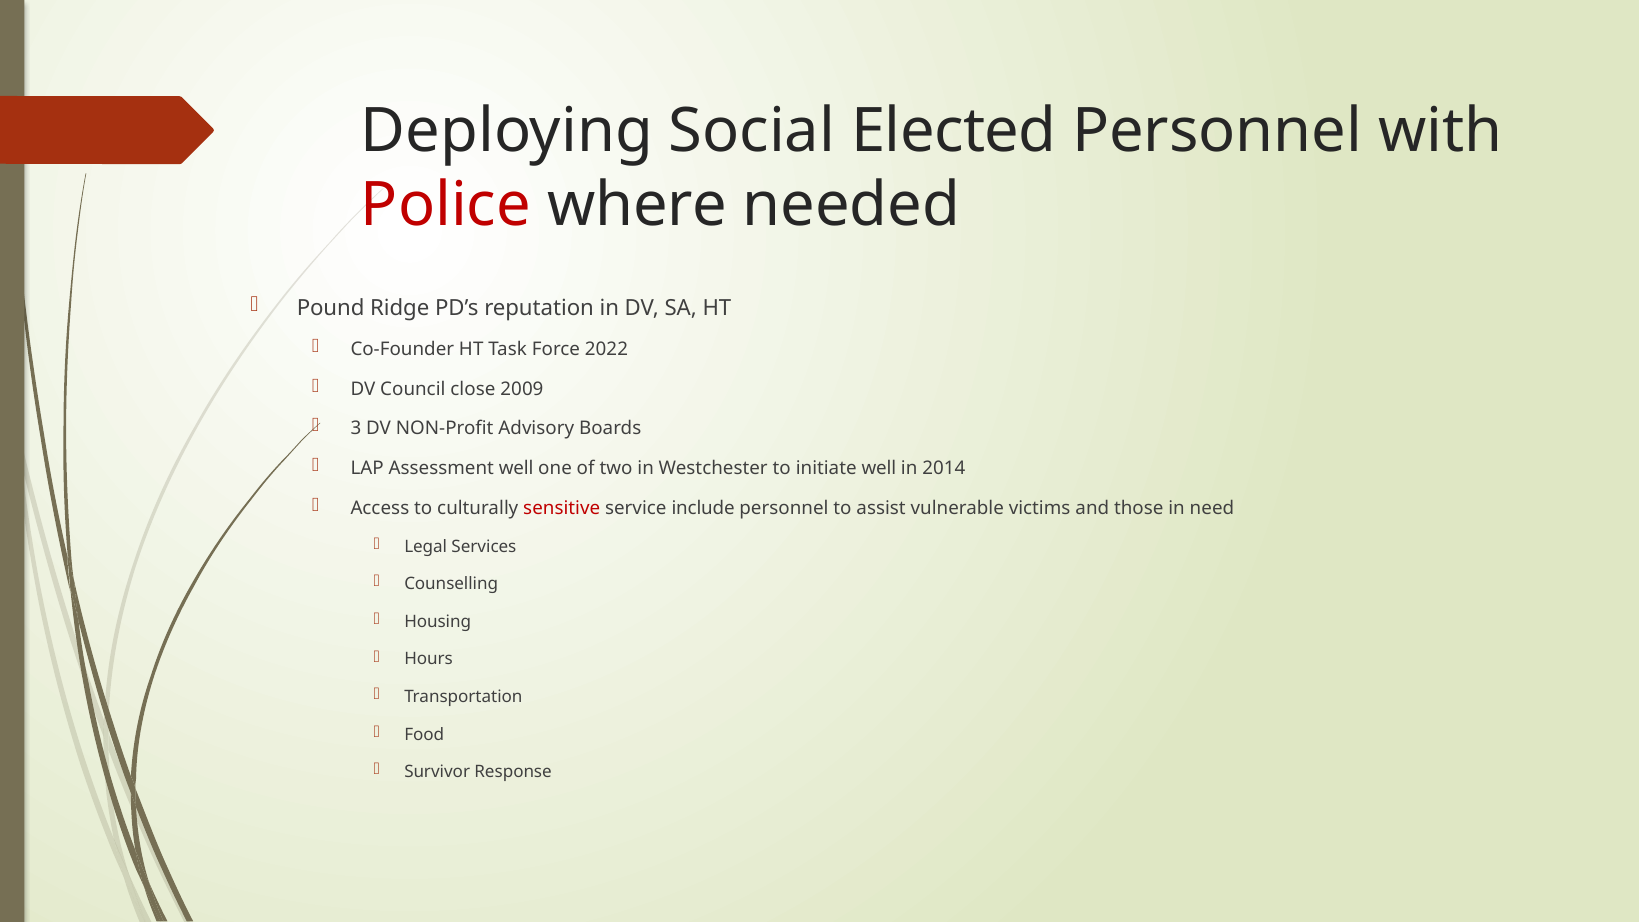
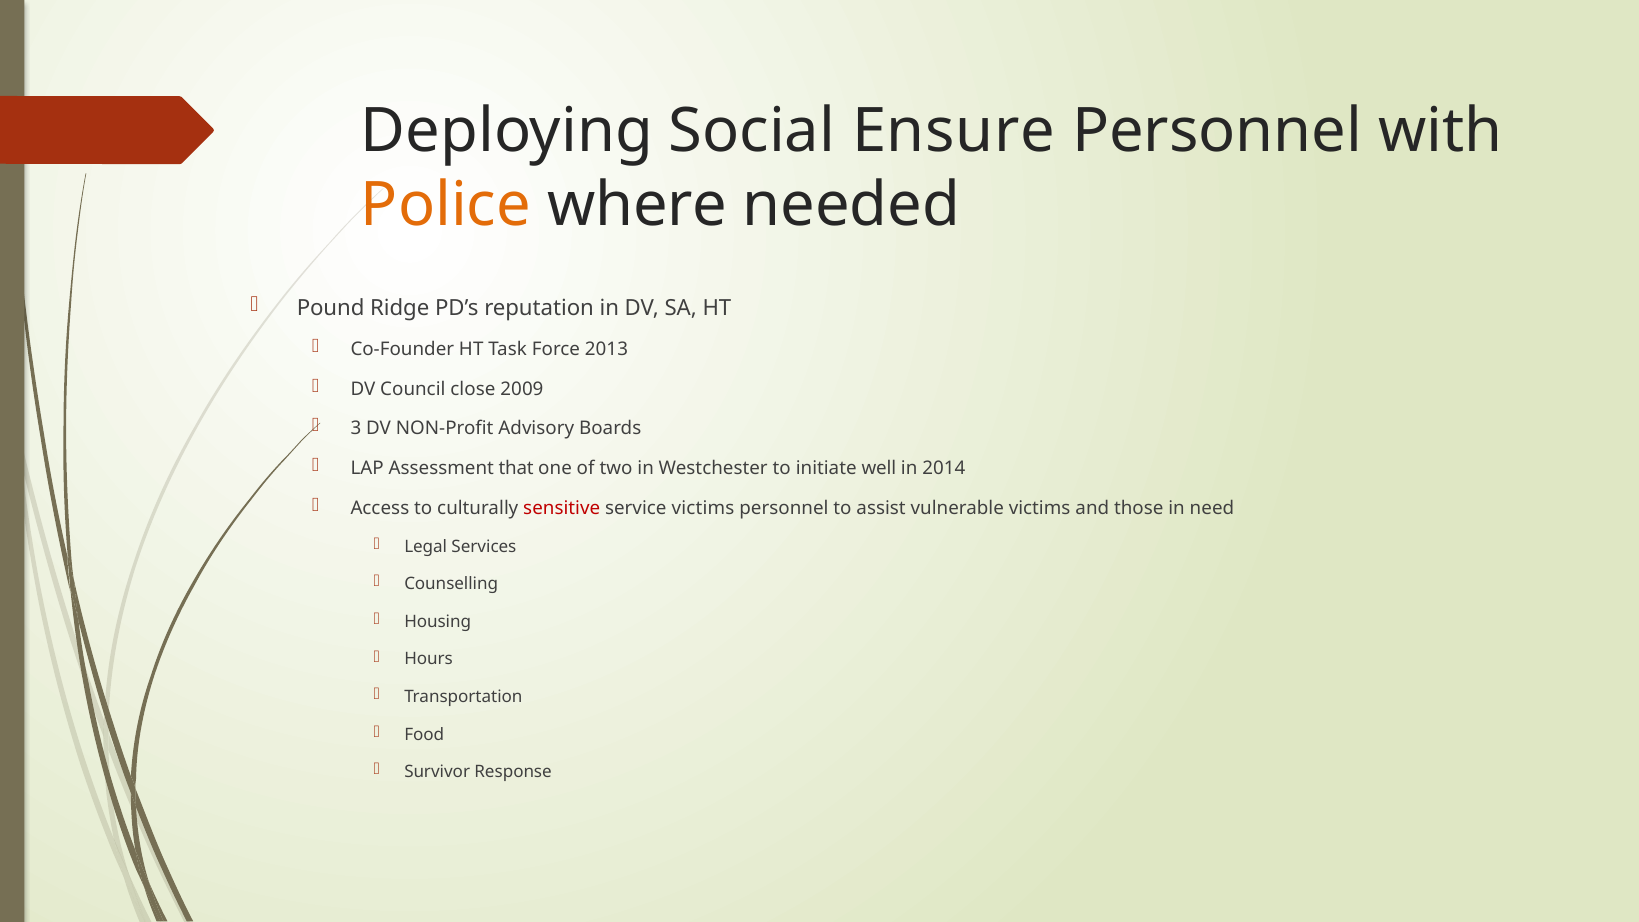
Elected: Elected -> Ensure
Police colour: red -> orange
2022: 2022 -> 2013
Assessment well: well -> that
service include: include -> victims
